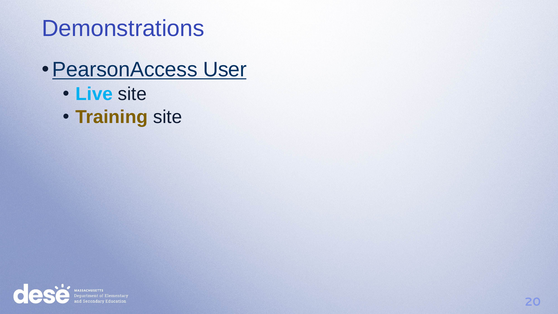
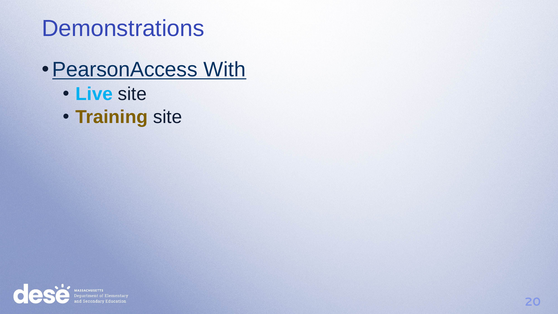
User: User -> With
